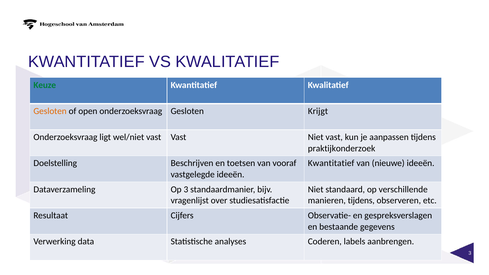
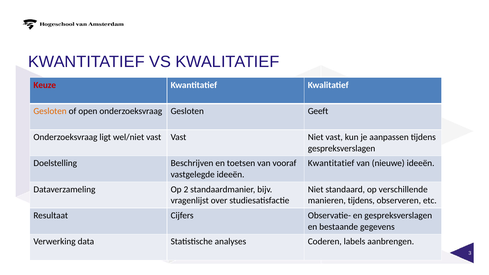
Keuze colour: green -> red
Krijgt: Krijgt -> Geeft
praktijkonderzoek at (342, 148): praktijkonderzoek -> gespreksverslagen
Op 3: 3 -> 2
